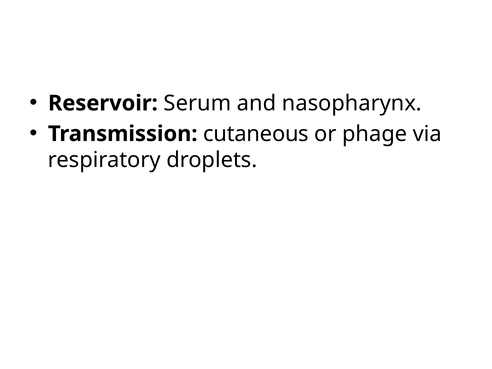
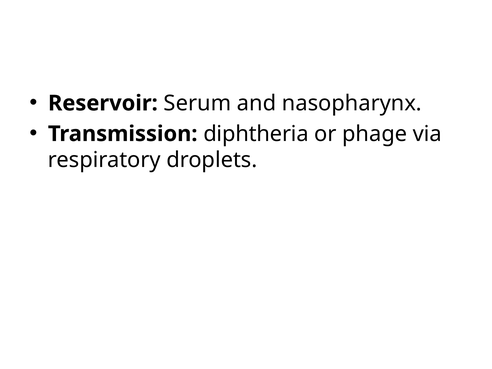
cutaneous: cutaneous -> diphtheria
